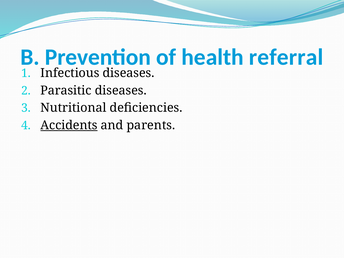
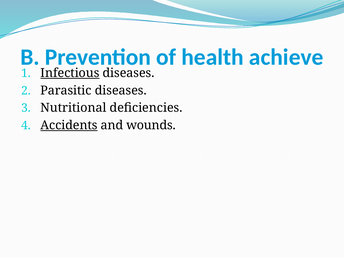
referral: referral -> achieve
Infectious underline: none -> present
parents: parents -> wounds
